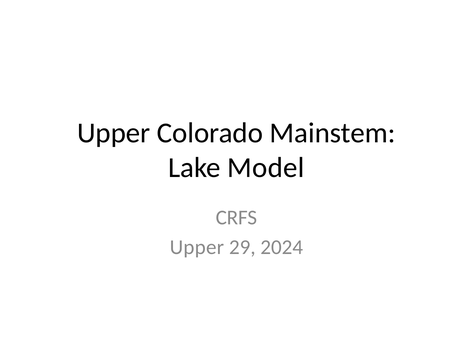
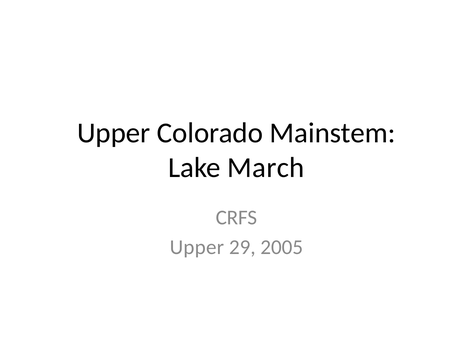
Model: Model -> March
2024: 2024 -> 2005
